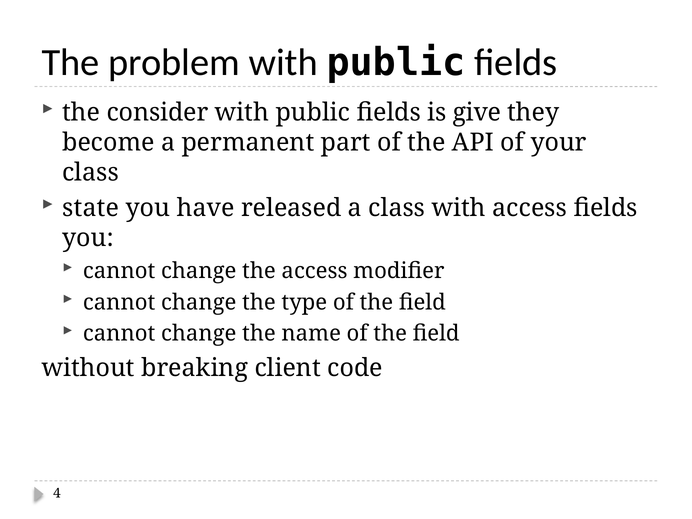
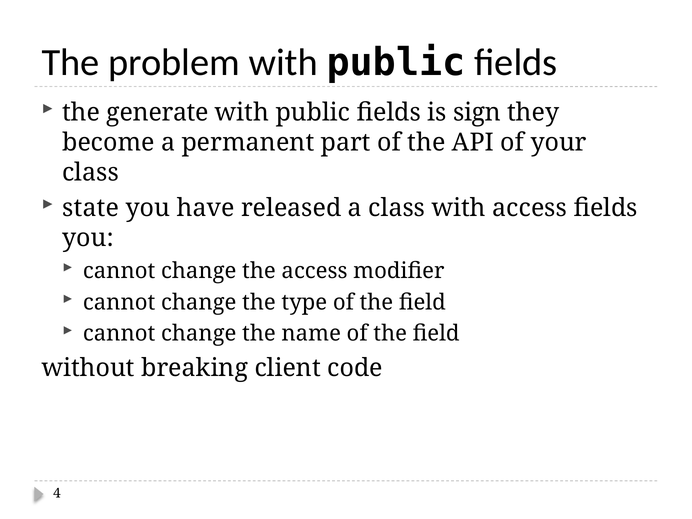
consider: consider -> generate
give: give -> sign
